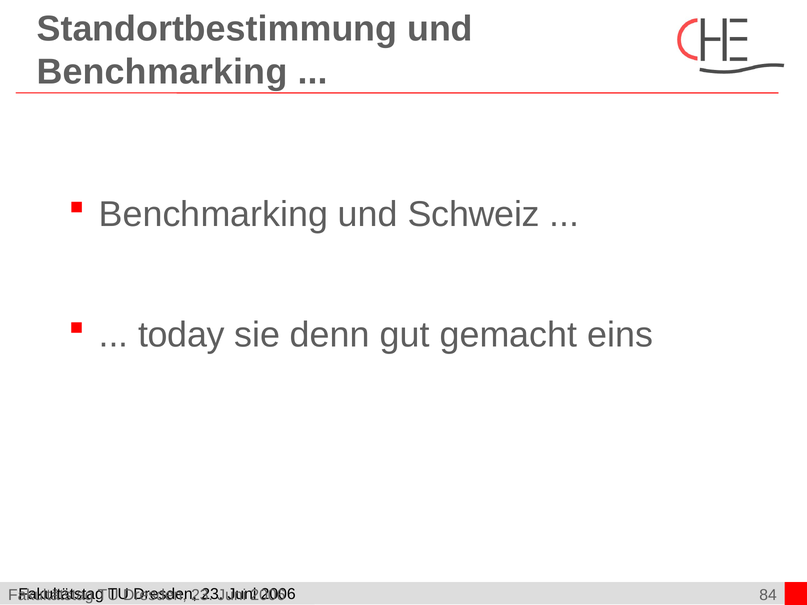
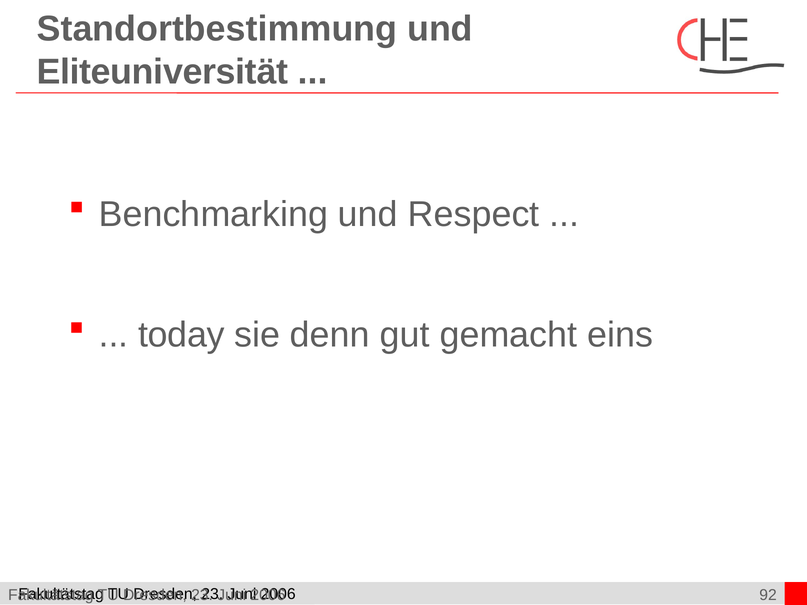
Benchmarking at (162, 72): Benchmarking -> Eliteuniversität
Schweiz: Schweiz -> Respect
84: 84 -> 92
